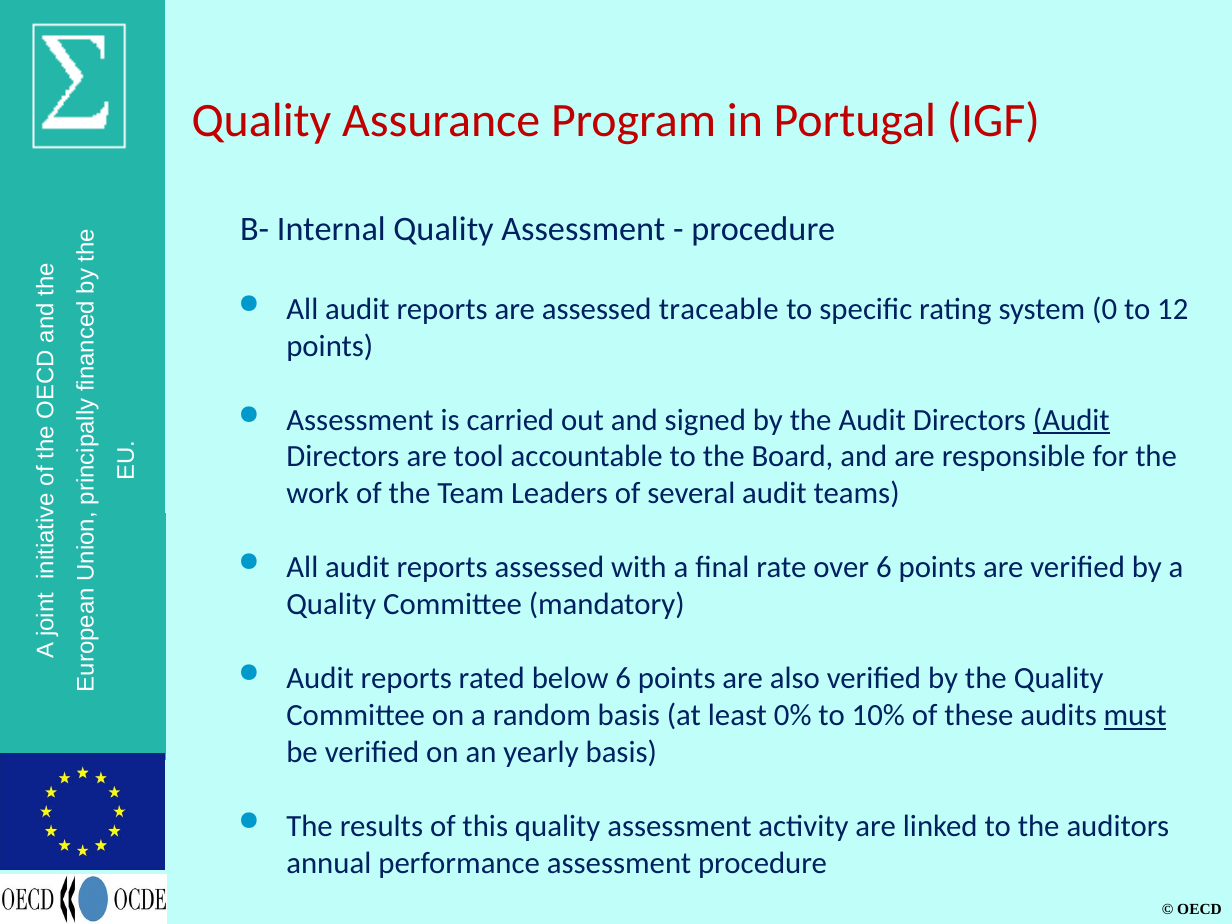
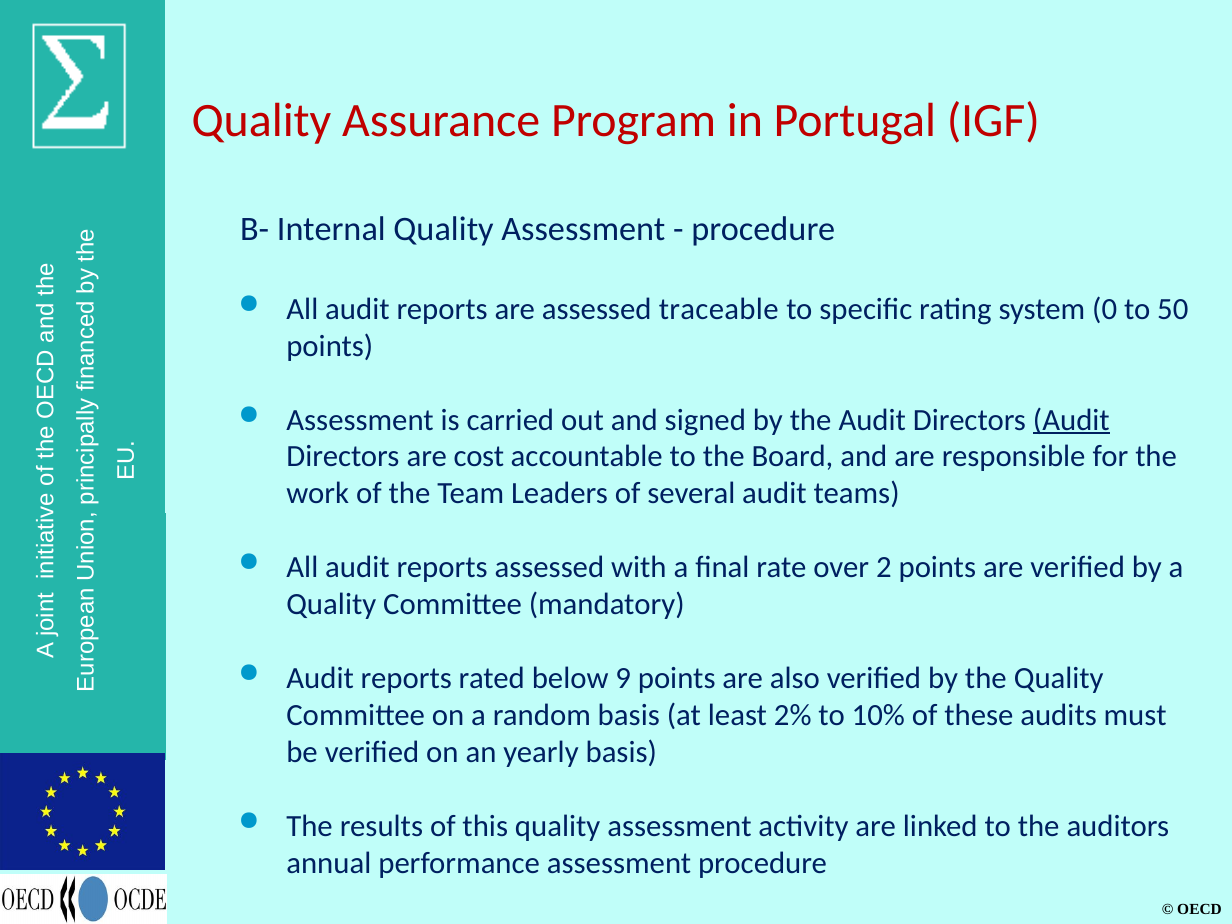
12: 12 -> 50
tool: tool -> cost
over 6: 6 -> 2
below 6: 6 -> 9
0%: 0% -> 2%
must underline: present -> none
